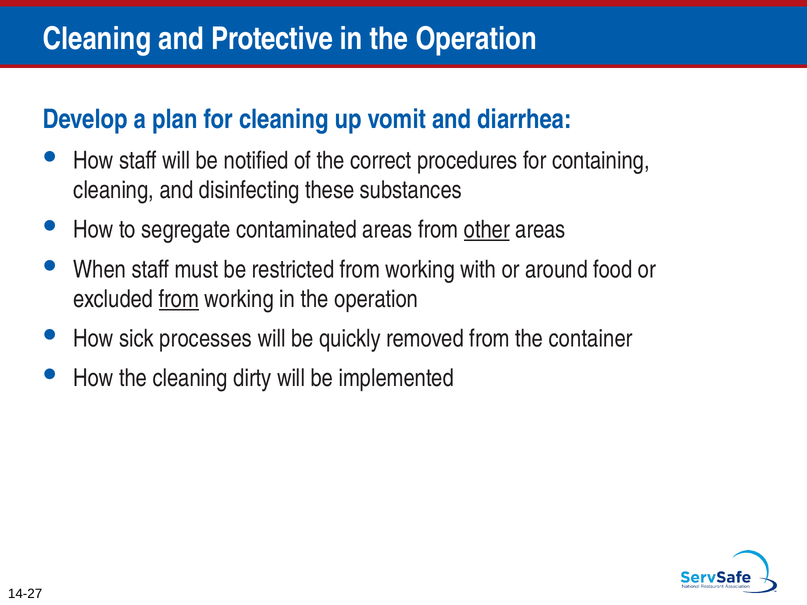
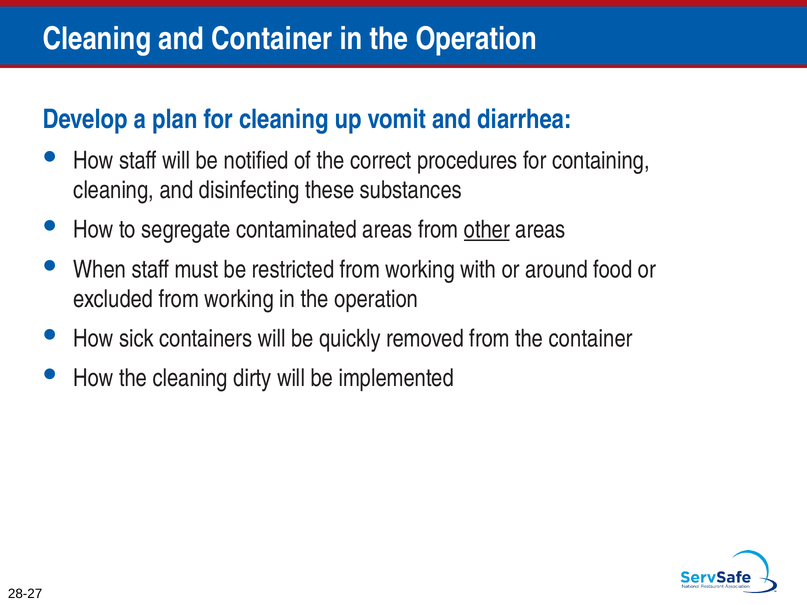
and Protective: Protective -> Container
from at (179, 299) underline: present -> none
processes: processes -> containers
14-27: 14-27 -> 28-27
